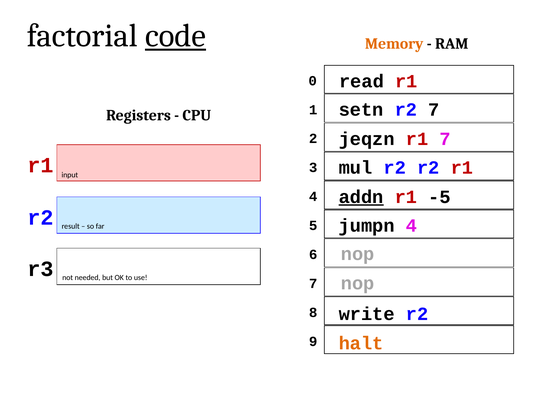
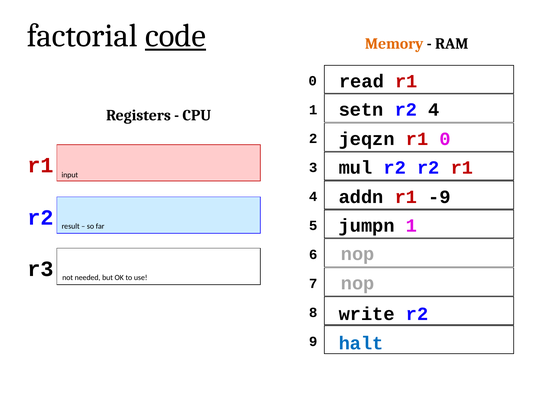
r2 7: 7 -> 4
r1 7: 7 -> 0
addn underline: present -> none
-5: -5 -> -9
jumpn 4: 4 -> 1
halt colour: orange -> blue
